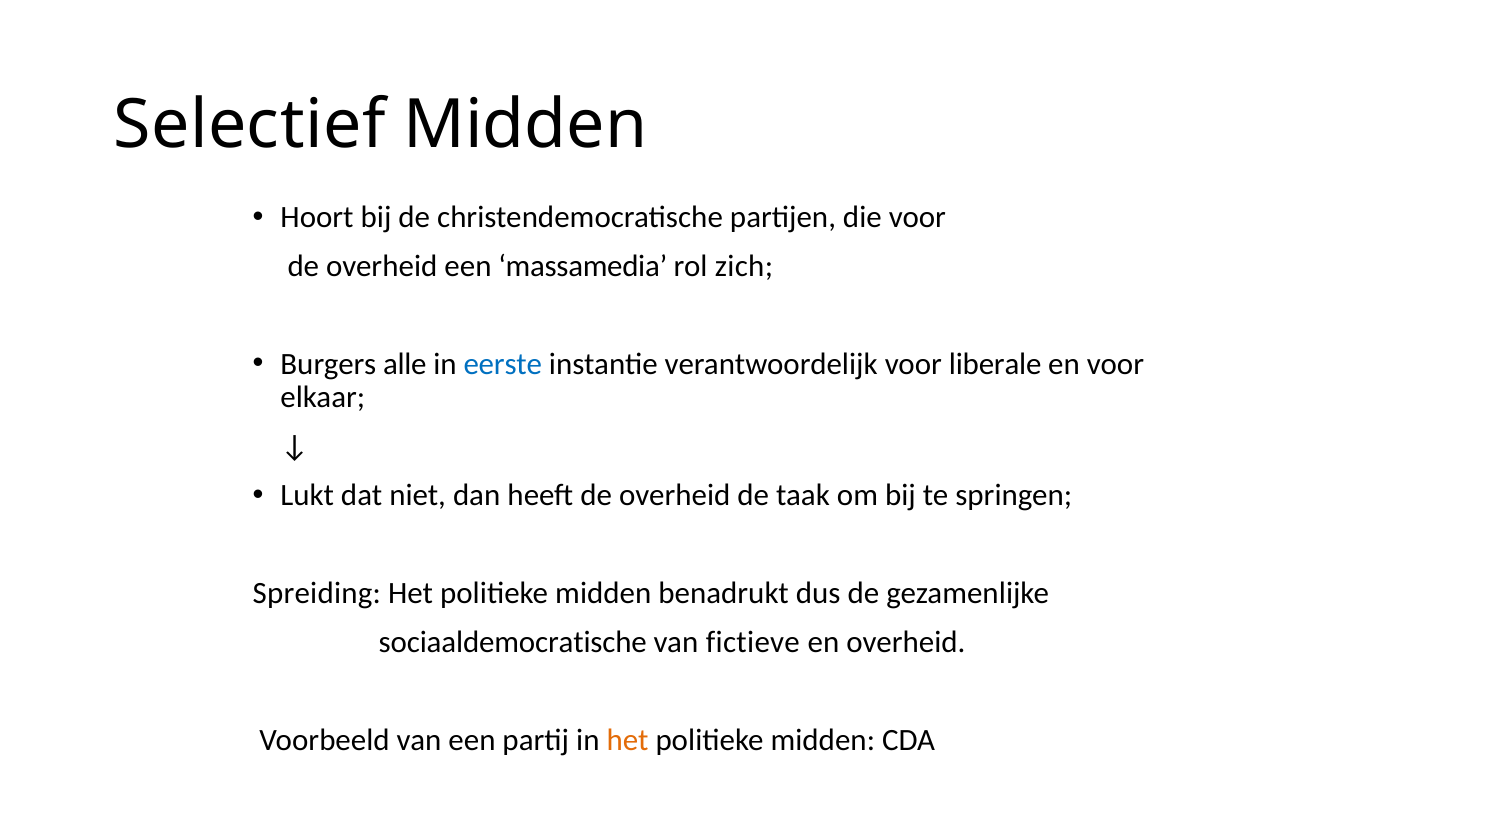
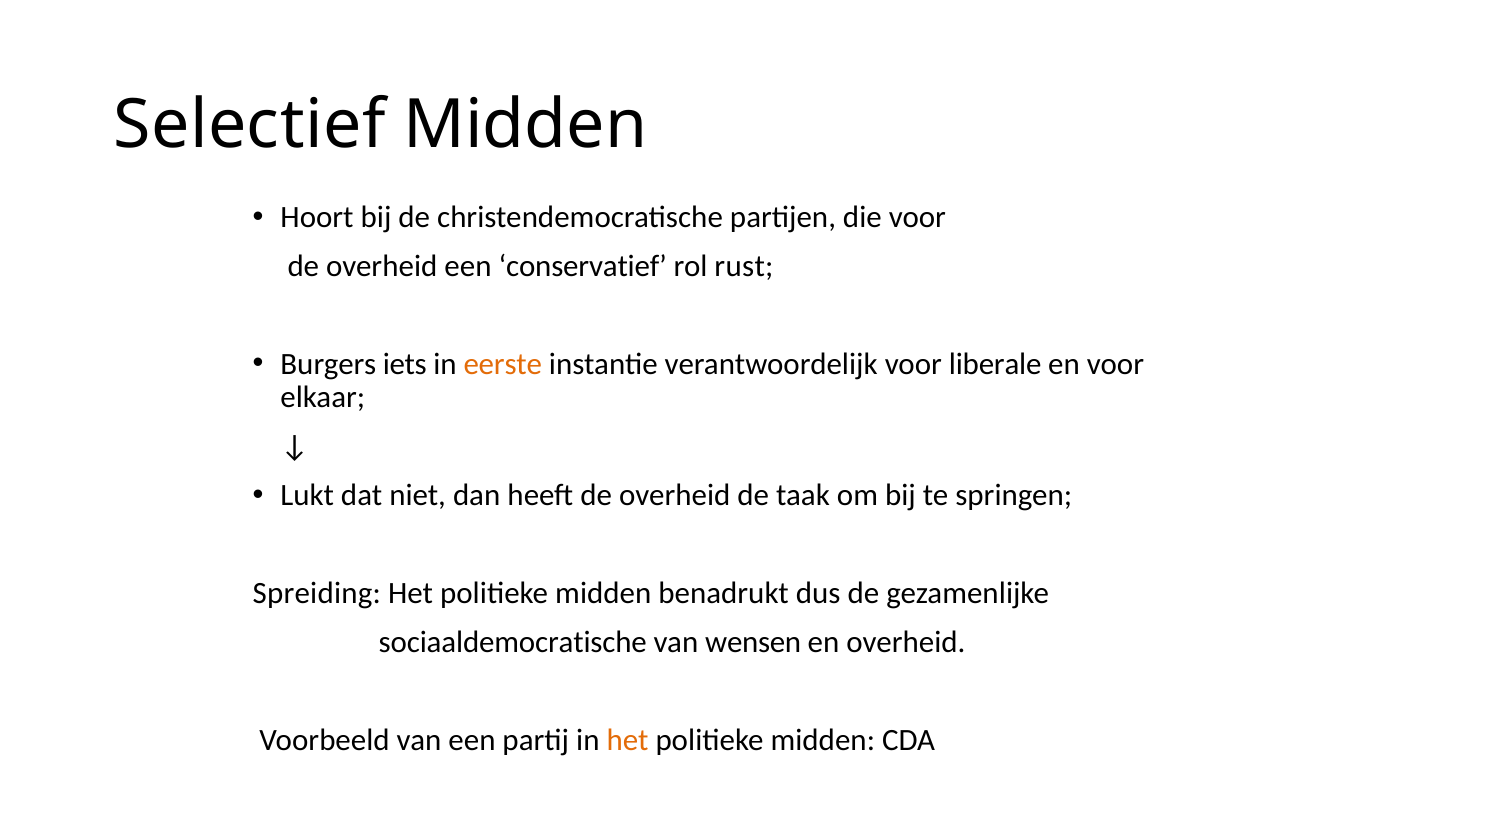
massamedia: massamedia -> conservatief
zich: zich -> rust
alle: alle -> iets
eerste colour: blue -> orange
fictieve: fictieve -> wensen
